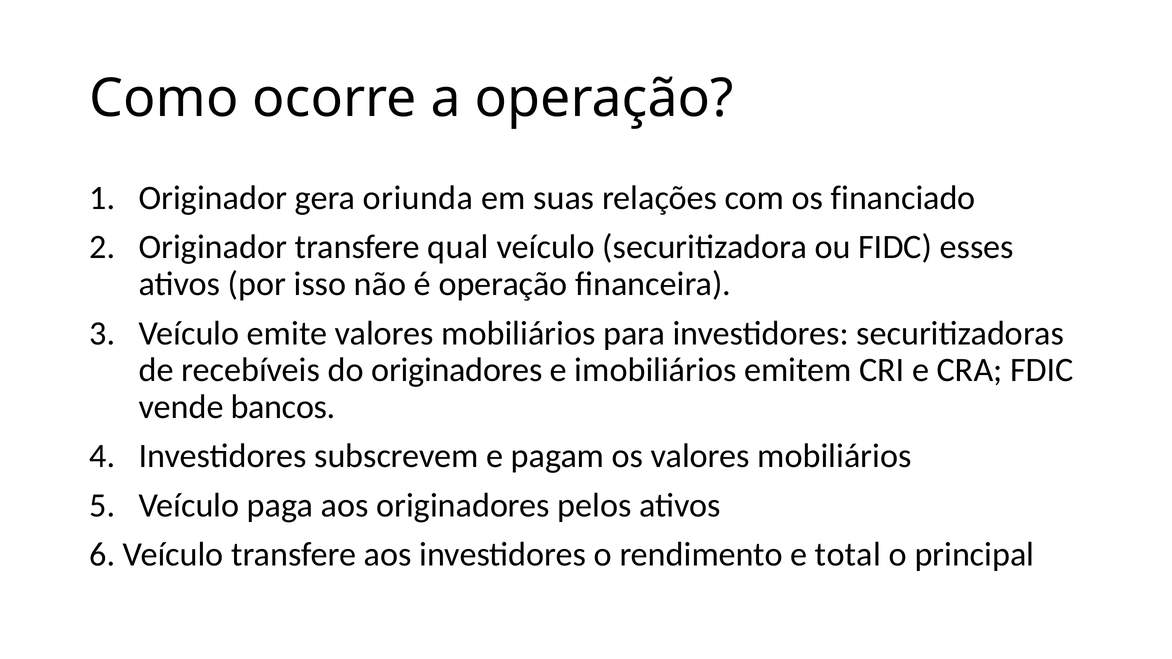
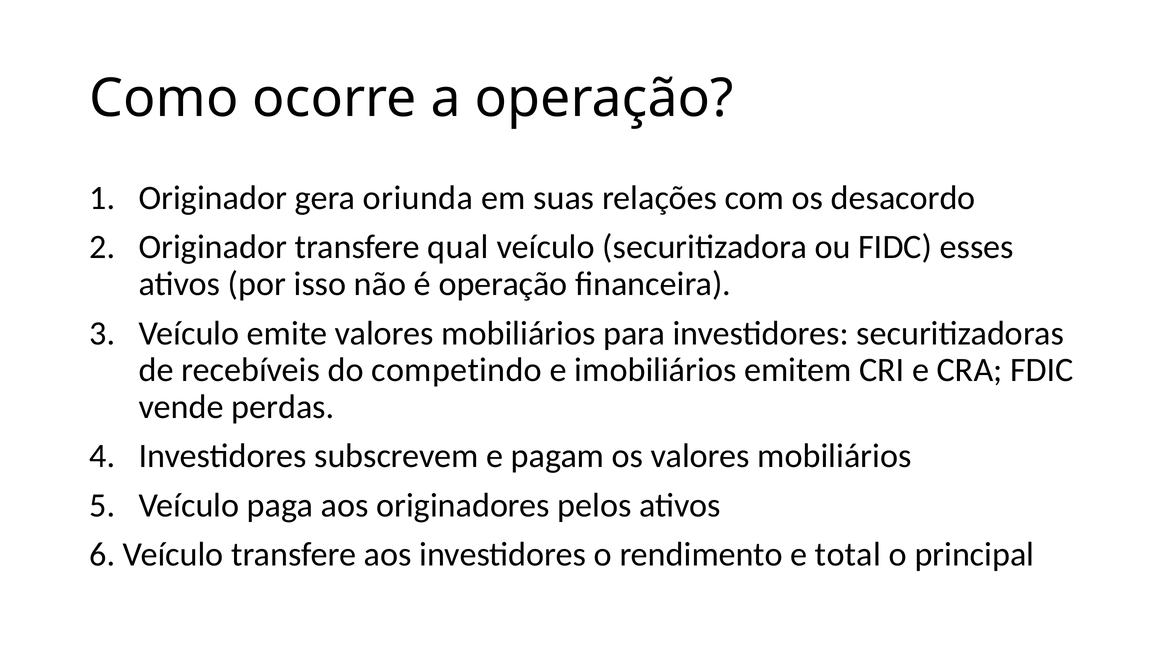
financiado: financiado -> desacordo
do originadores: originadores -> competindo
bancos: bancos -> perdas
